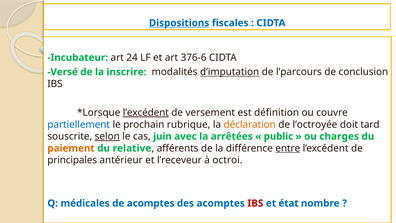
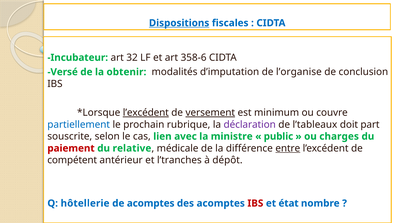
24: 24 -> 32
376-6: 376-6 -> 358-6
inscrire: inscrire -> obtenir
d’imputation underline: present -> none
l’parcours: l’parcours -> l’organise
versement underline: none -> present
définition: définition -> minimum
déclaration colour: orange -> purple
l’octroyée: l’octroyée -> l’tableaux
tard: tard -> part
selon underline: present -> none
juin: juin -> lien
arrêtées: arrêtées -> ministre
paiement colour: orange -> red
afférents: afférents -> médicale
principales: principales -> compétent
l’receveur: l’receveur -> l’tranches
octroi: octroi -> dépôt
médicales: médicales -> hôtellerie
